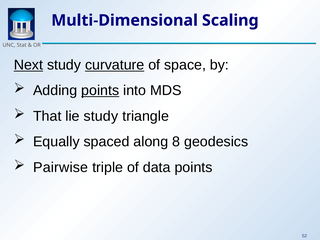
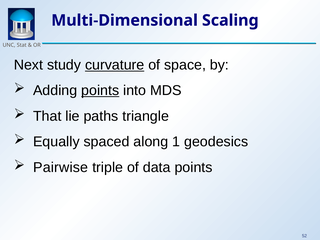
Next underline: present -> none
lie study: study -> paths
8: 8 -> 1
